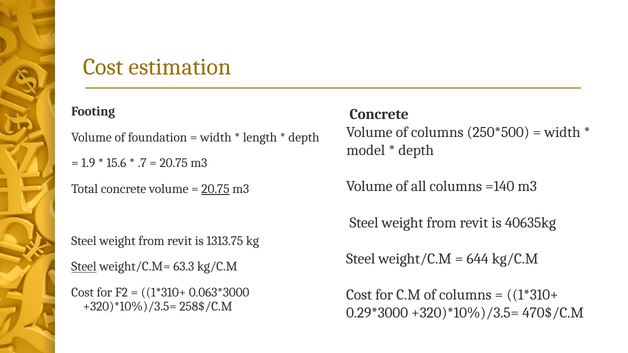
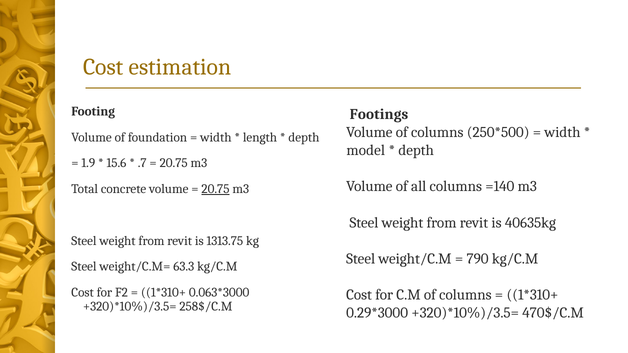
Concrete at (379, 115): Concrete -> Footings
644: 644 -> 790
Steel at (84, 267) underline: present -> none
